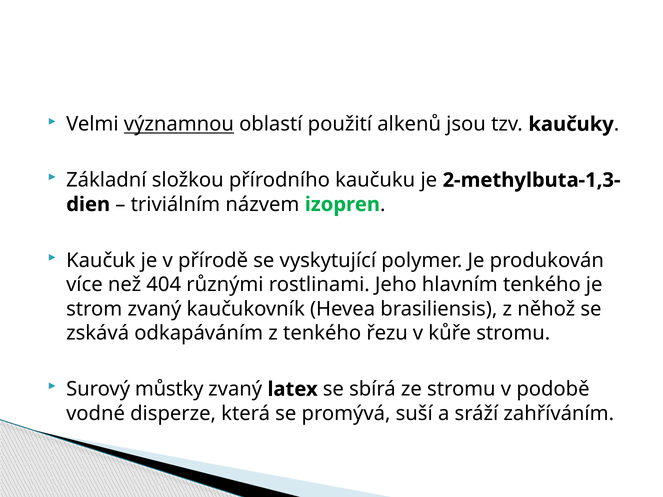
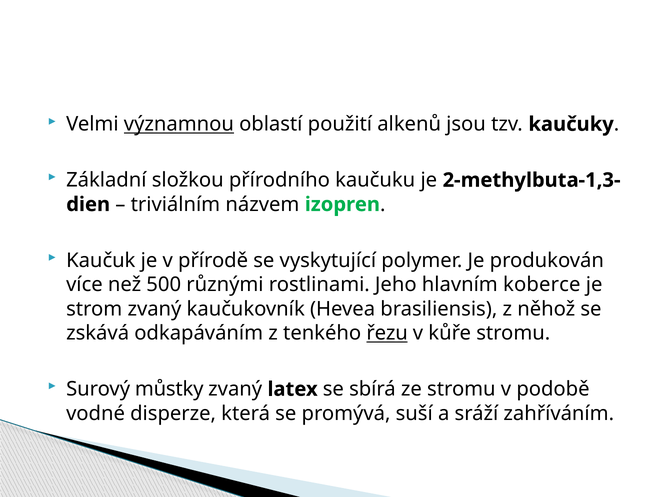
404: 404 -> 500
hlavním tenkého: tenkého -> koberce
řezu underline: none -> present
